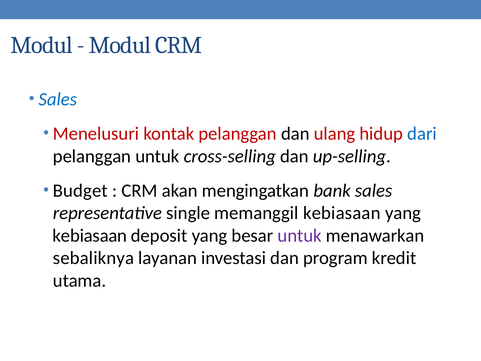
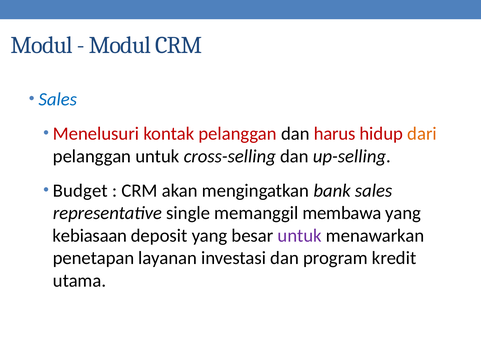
ulang: ulang -> harus
dari colour: blue -> orange
memanggil kebiasaan: kebiasaan -> membawa
sebaliknya: sebaliknya -> penetapan
